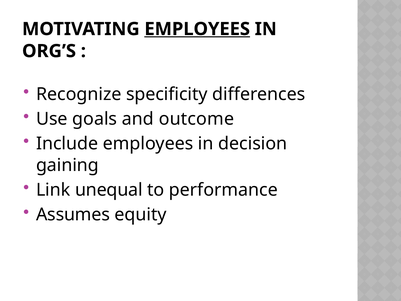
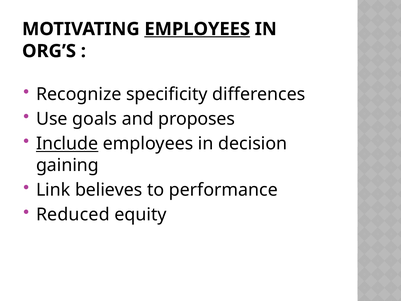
outcome: outcome -> proposes
Include underline: none -> present
unequal: unequal -> believes
Assumes: Assumes -> Reduced
